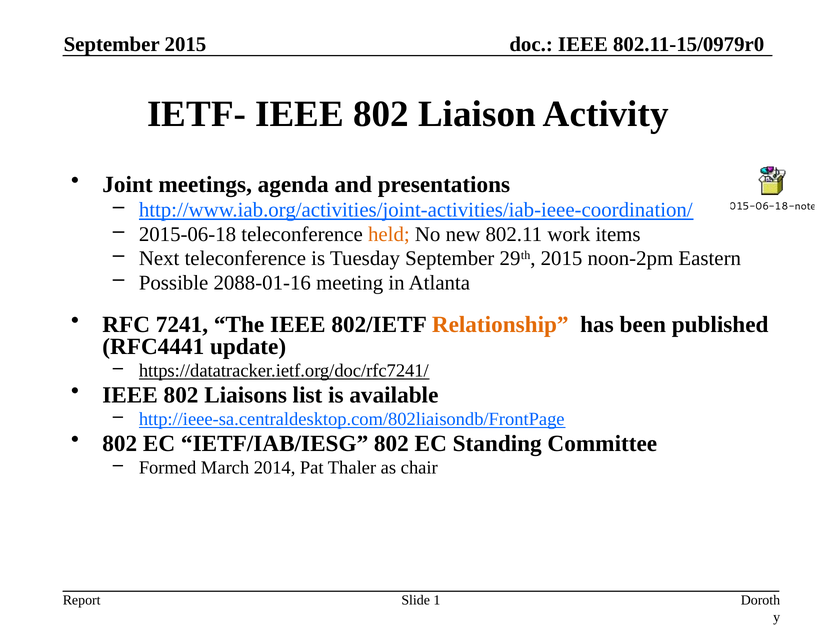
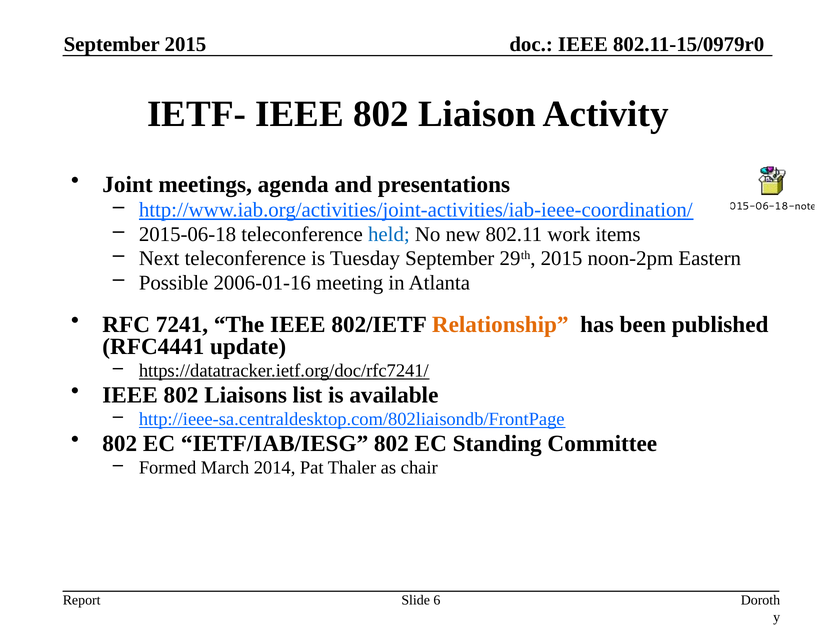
held colour: orange -> blue
2088-01-16: 2088-01-16 -> 2006-01-16
1: 1 -> 6
